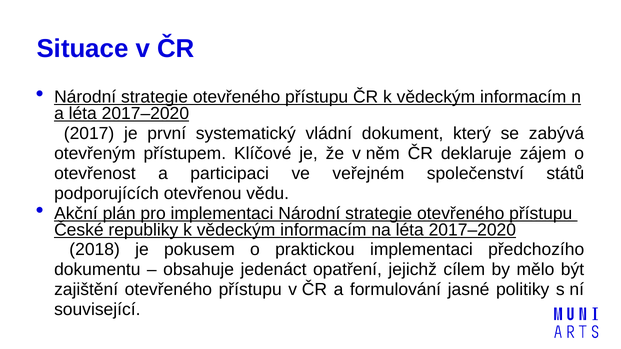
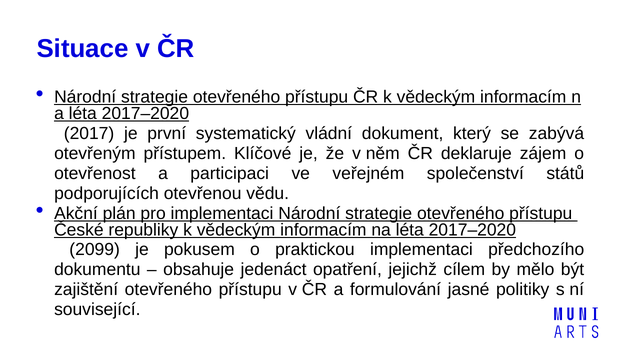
2018: 2018 -> 2099
